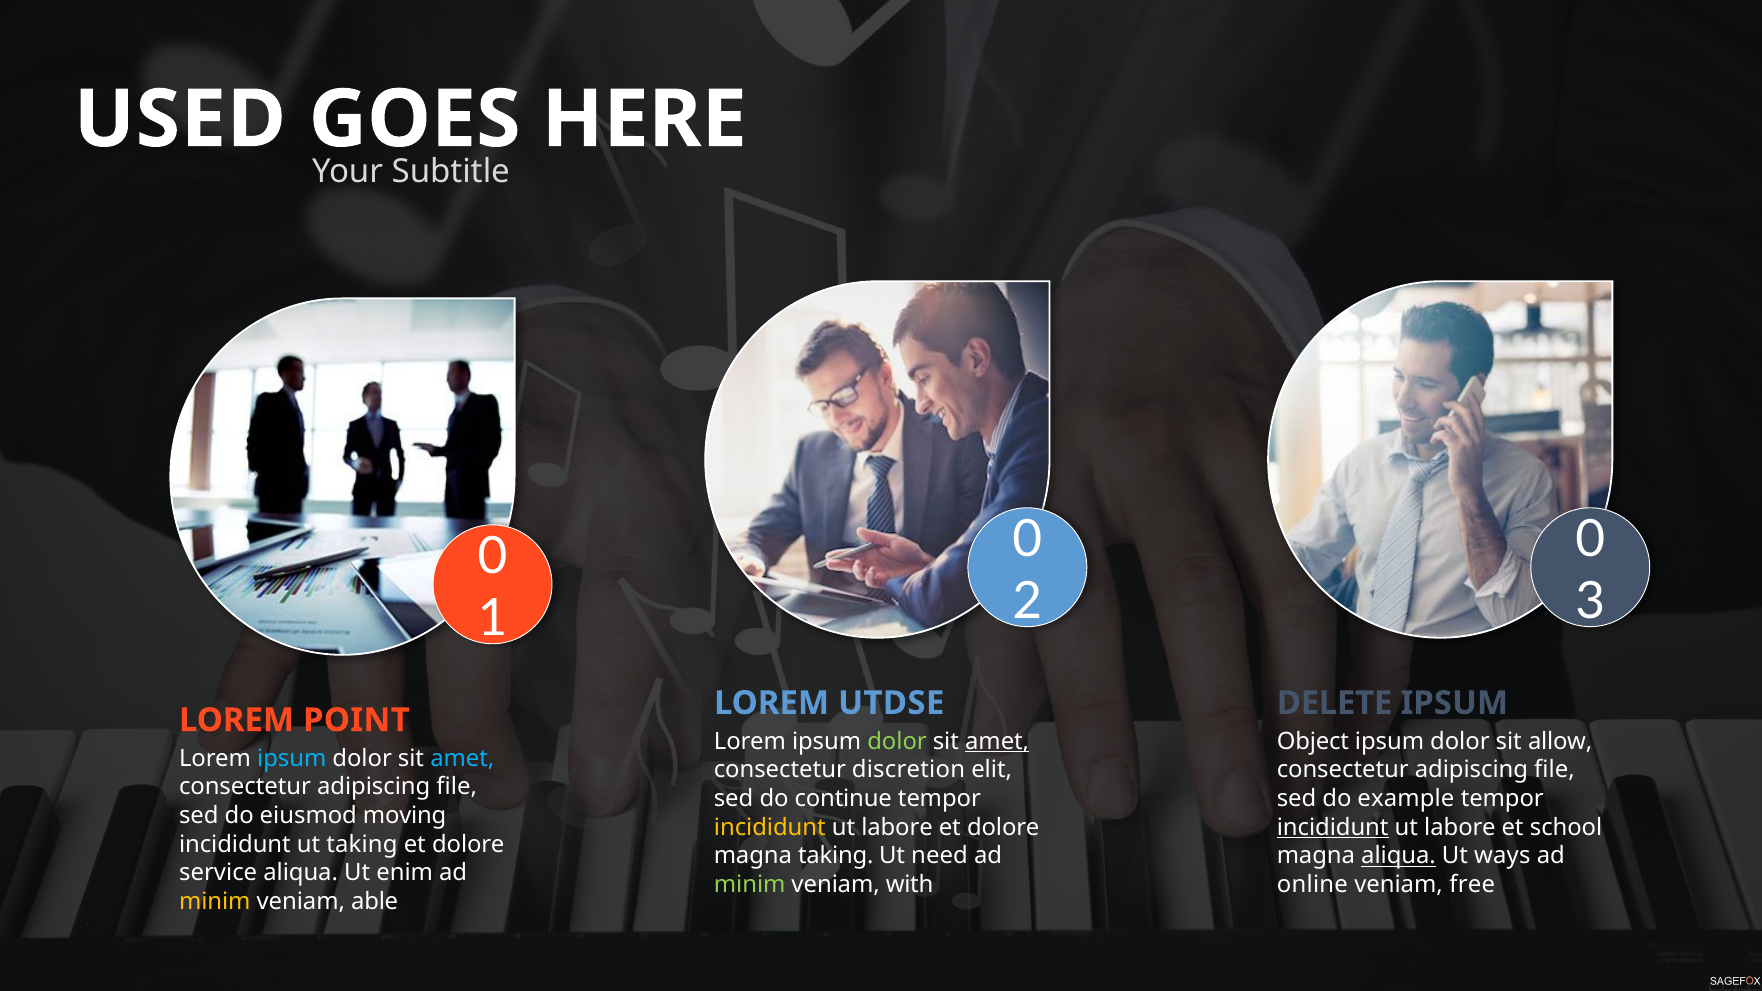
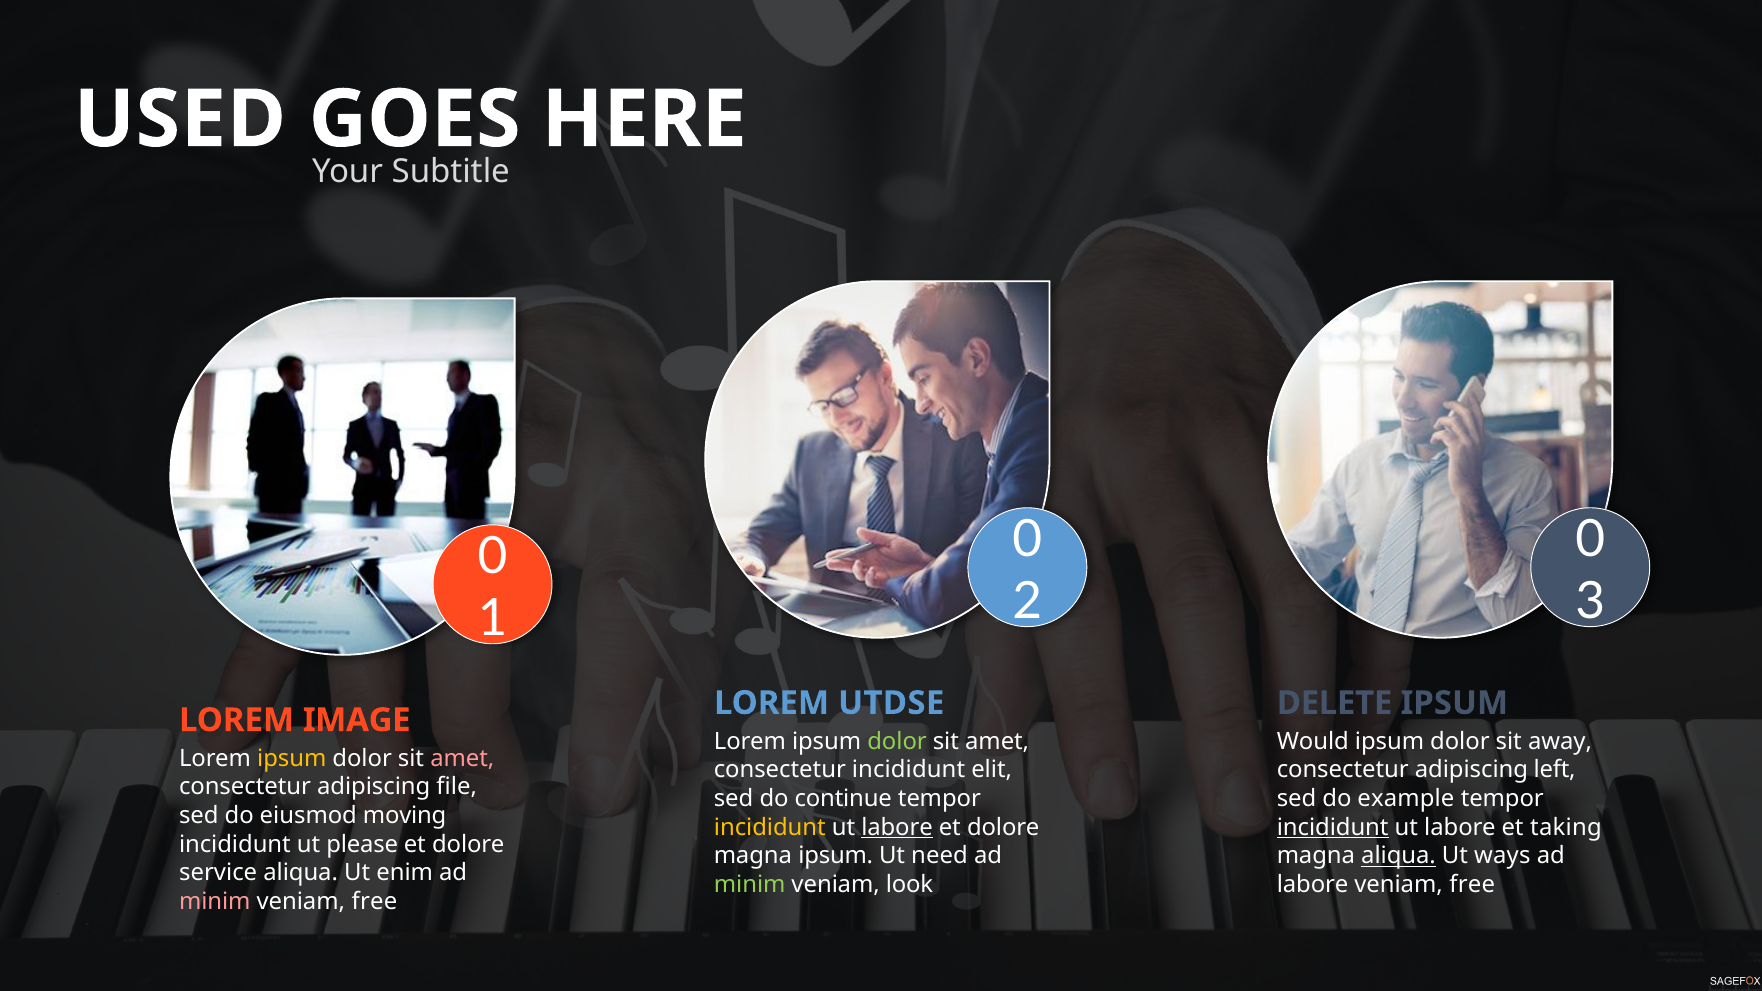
POINT: POINT -> IMAGE
amet at (997, 741) underline: present -> none
Object: Object -> Would
allow: allow -> away
ipsum at (292, 759) colour: light blue -> yellow
amet at (462, 759) colour: light blue -> pink
consectetur discretion: discretion -> incididunt
file at (1555, 770): file -> left
labore at (897, 827) underline: none -> present
school: school -> taking
ut taking: taking -> please
magna taking: taking -> ipsum
with: with -> look
online at (1312, 885): online -> labore
minim at (215, 902) colour: yellow -> pink
able at (375, 902): able -> free
